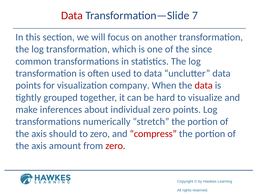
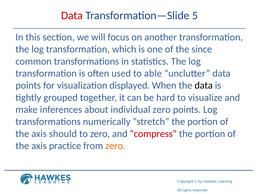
7: 7 -> 5
to data: data -> able
company: company -> displayed
data at (204, 86) colour: red -> black
amount: amount -> practice
zero at (115, 146) colour: red -> orange
